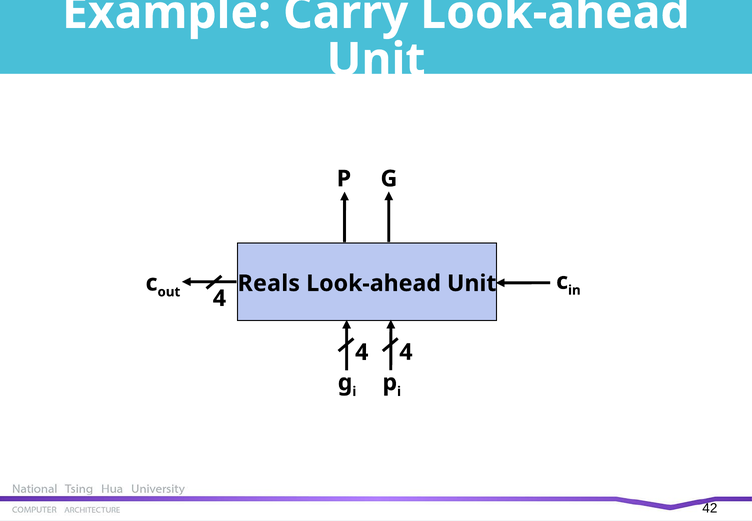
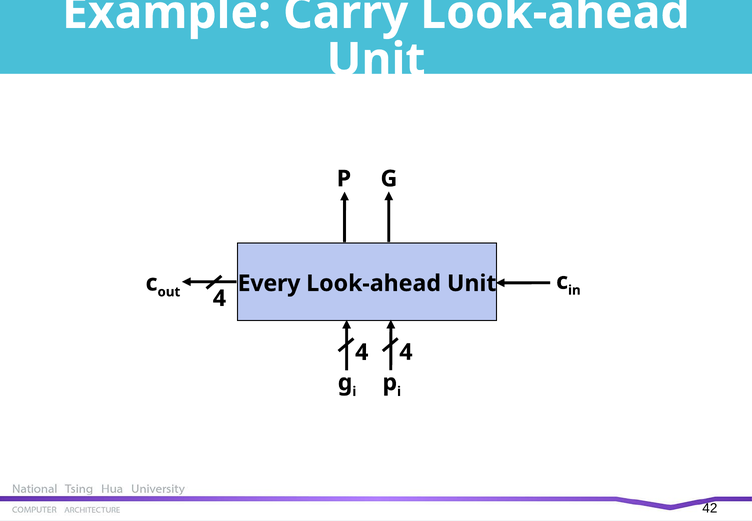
Reals: Reals -> Every
